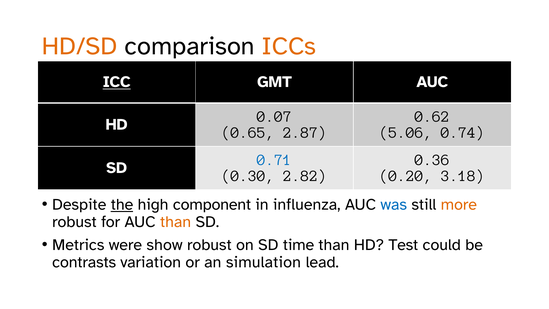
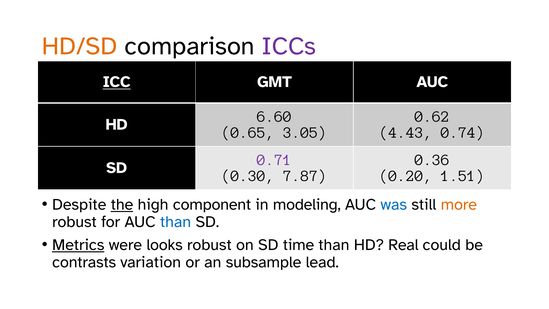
ICCs colour: orange -> purple
0.07: 0.07 -> 6.60
2.87: 2.87 -> 3.05
5.06: 5.06 -> 4.43
0.71 colour: blue -> purple
2.82: 2.82 -> 7.87
3.18: 3.18 -> 1.51
influenza: influenza -> modeling
than at (176, 222) colour: orange -> blue
Metrics underline: none -> present
show: show -> looks
Test: Test -> Real
simulation: simulation -> subsample
